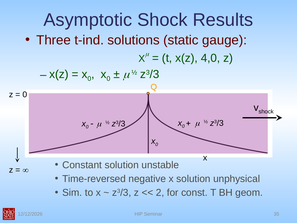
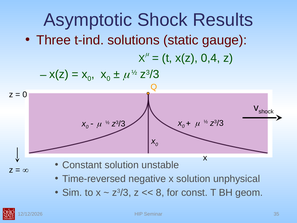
4,0: 4,0 -> 0,4
2: 2 -> 8
